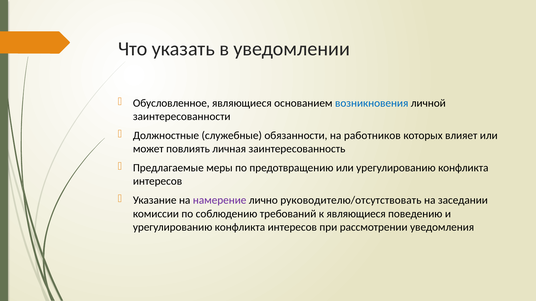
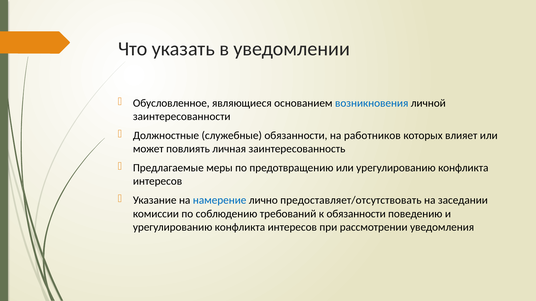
намерение colour: purple -> blue
руководителю/отсутствовать: руководителю/отсутствовать -> предоставляет/отсутствовать
к являющиеся: являющиеся -> обязанности
